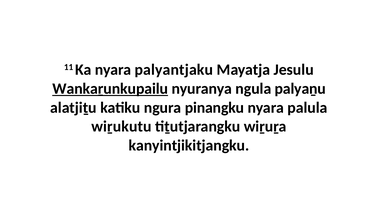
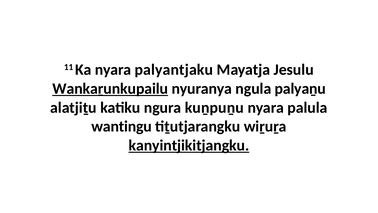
pinangku: pinangku -> kuṉpuṉu
wiṟukutu: wiṟukutu -> wantingu
kanyintjikitjangku underline: none -> present
